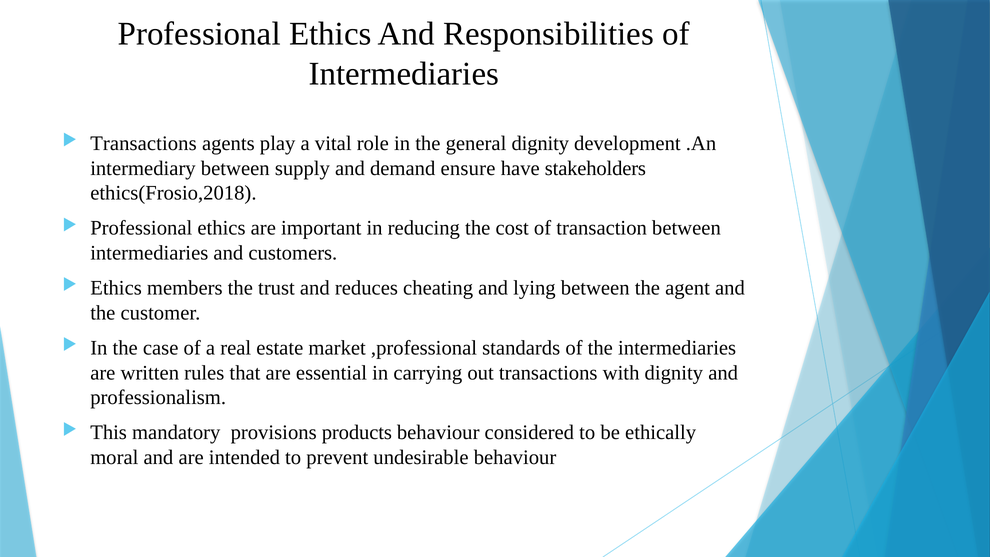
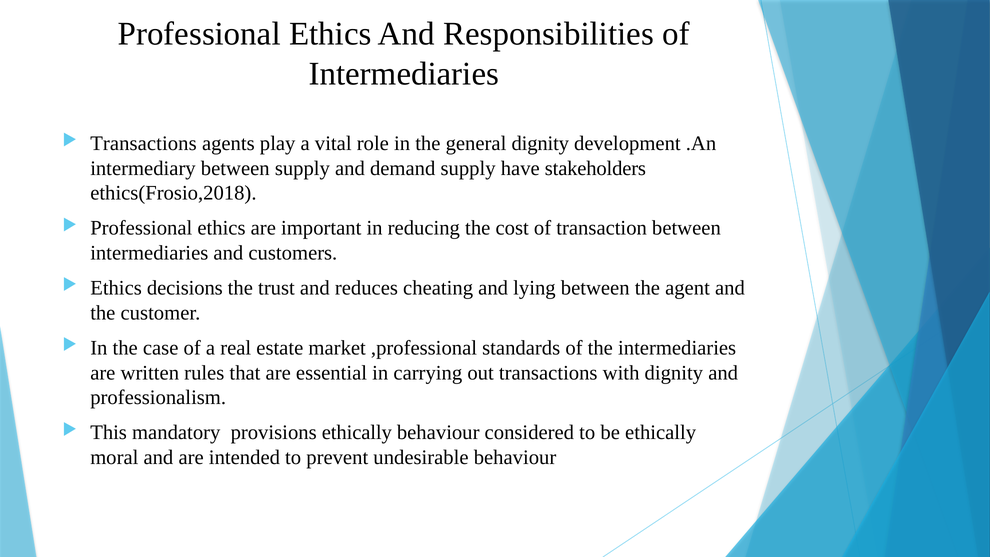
demand ensure: ensure -> supply
members: members -> decisions
provisions products: products -> ethically
